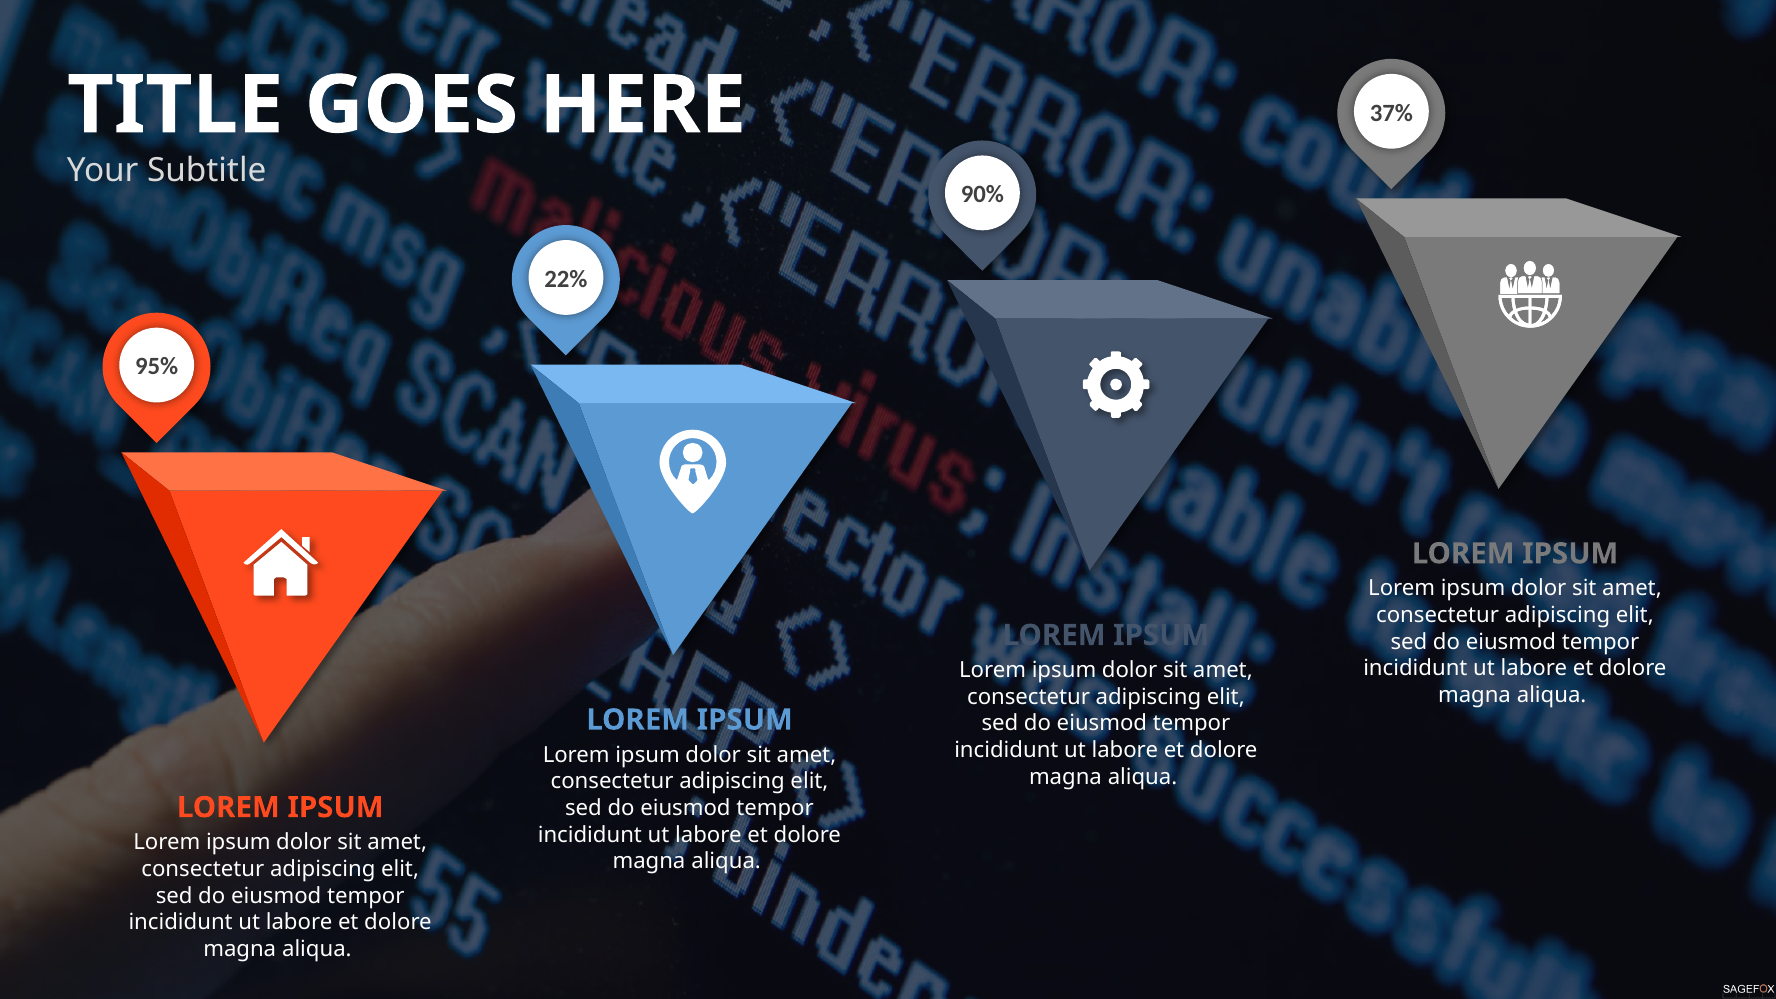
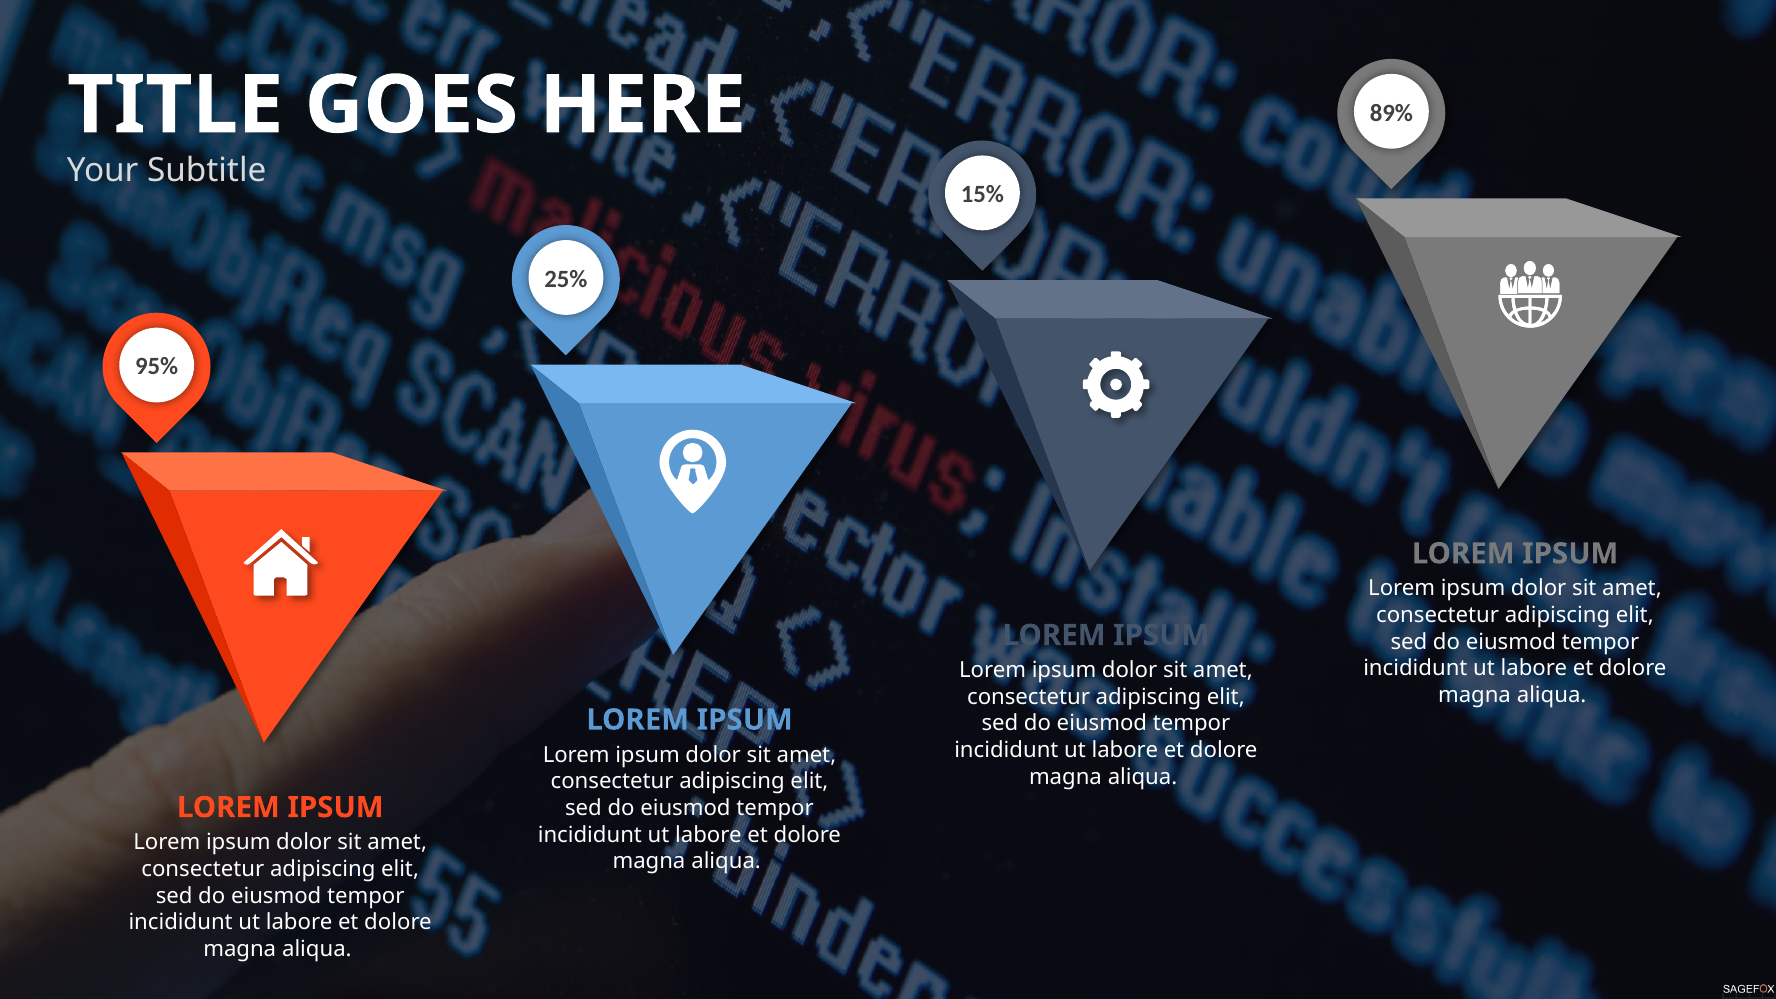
37%: 37% -> 89%
90%: 90% -> 15%
22%: 22% -> 25%
